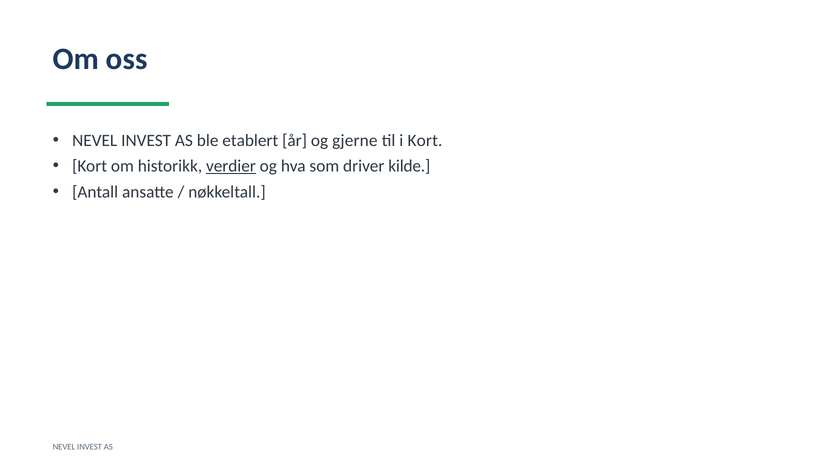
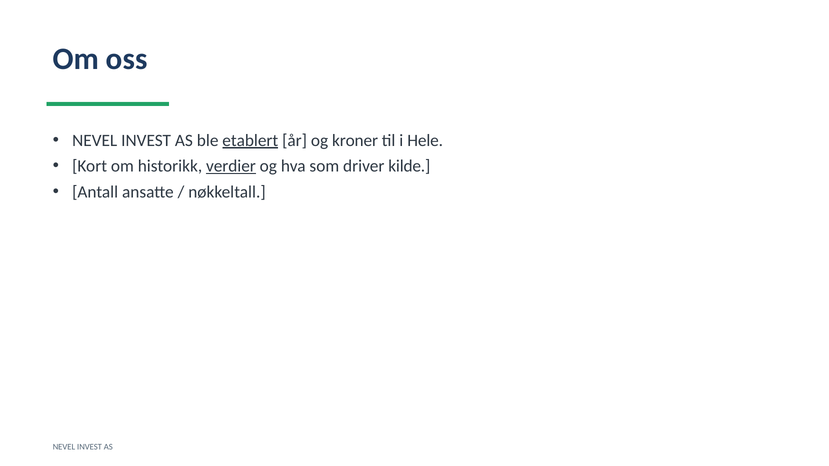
etablert underline: none -> present
gjerne: gjerne -> kroner
i Kort: Kort -> Hele
